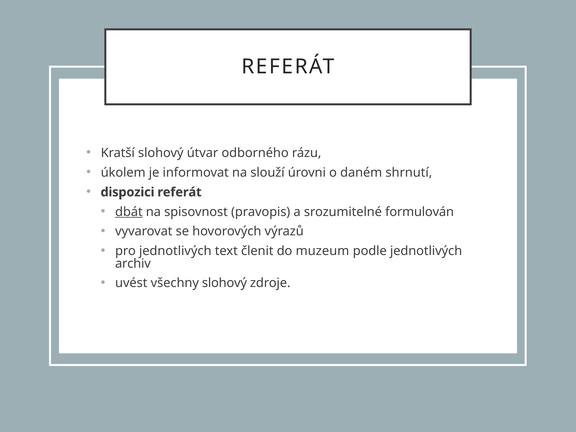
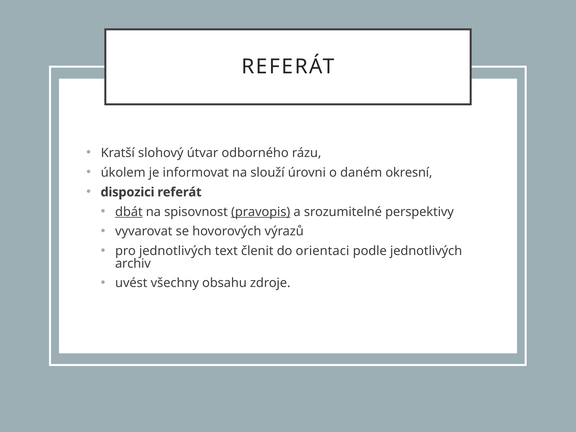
shrnutí: shrnutí -> okresní
pravopis underline: none -> present
formulován: formulován -> perspektivy
muzeum: muzeum -> orientaci
všechny slohový: slohový -> obsahu
